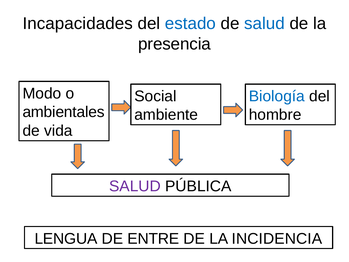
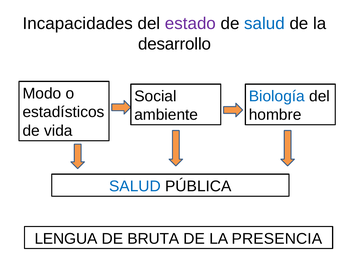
estado colour: blue -> purple
presencia: presencia -> desarrollo
ambientales: ambientales -> estadísticos
SALUD at (135, 186) colour: purple -> blue
ENTRE: ENTRE -> BRUTA
INCIDENCIA: INCIDENCIA -> PRESENCIA
